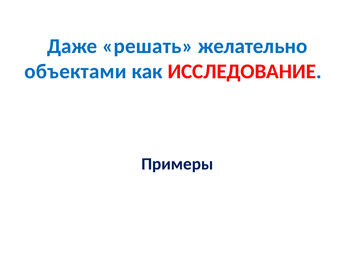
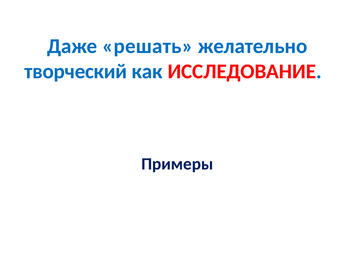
объектами: объектами -> творческий
